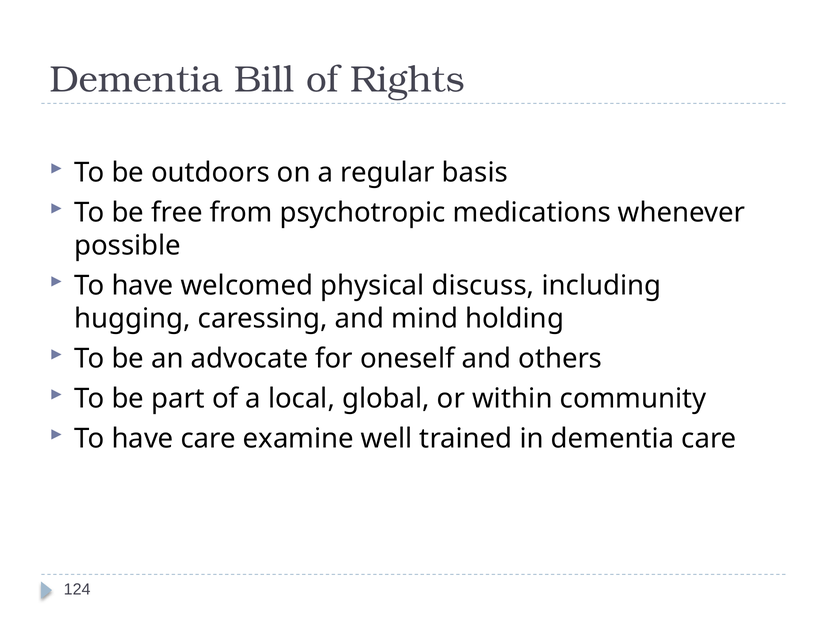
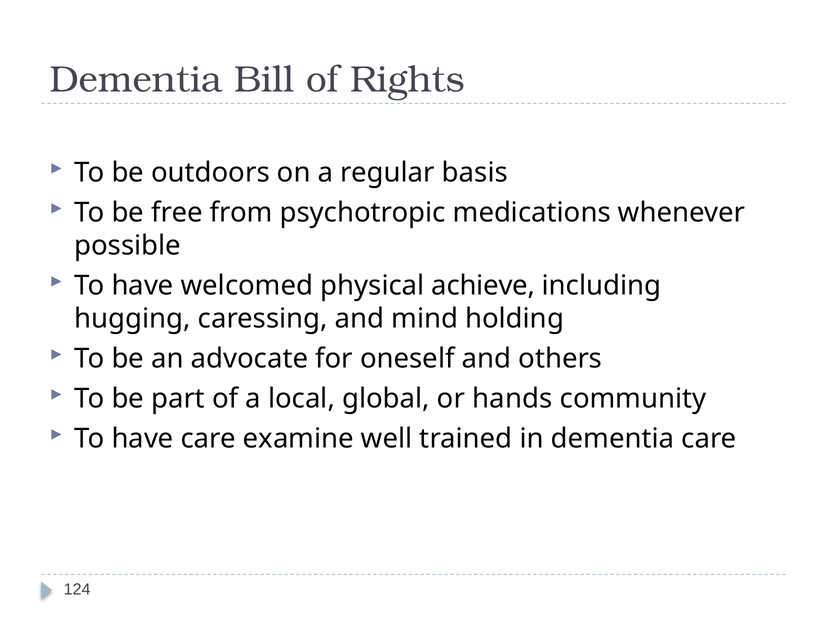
discuss: discuss -> achieve
within: within -> hands
